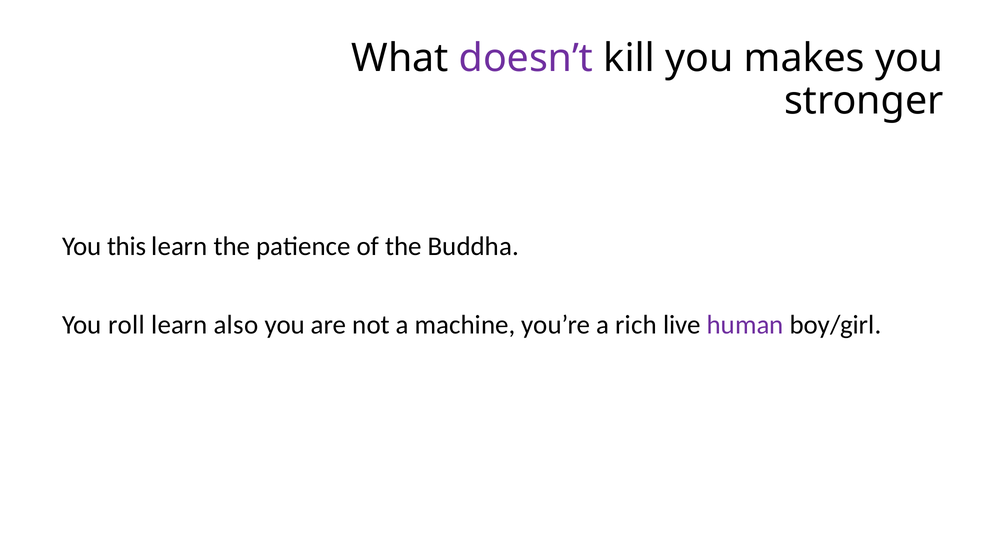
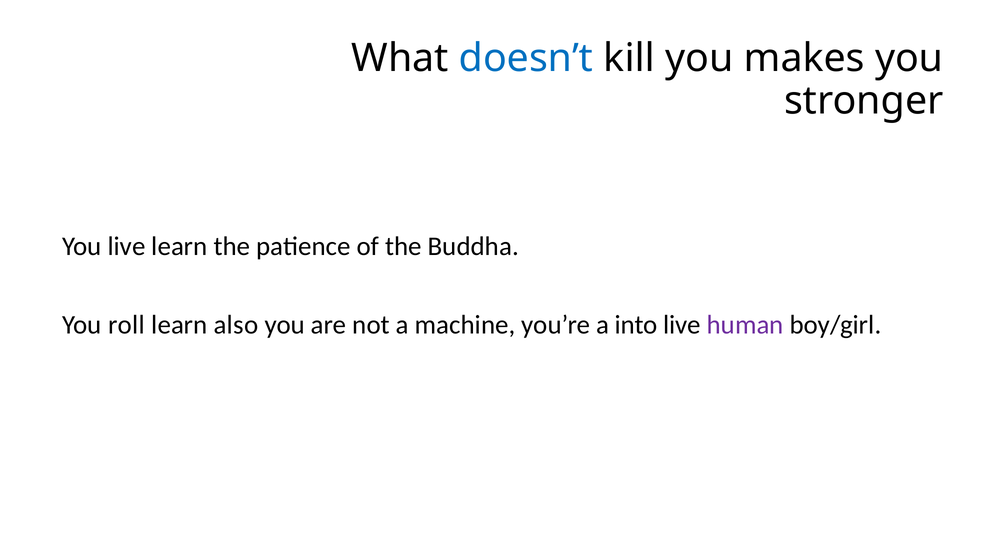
doesn’t colour: purple -> blue
You this: this -> live
rich: rich -> into
